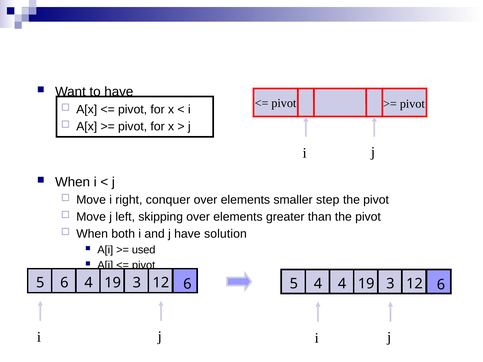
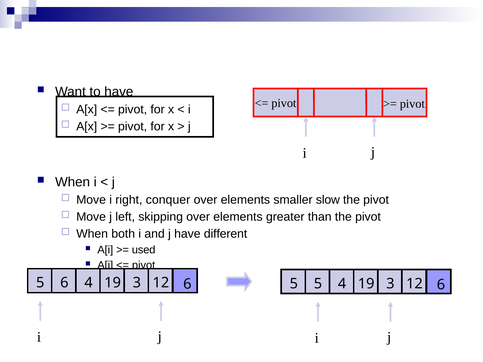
step: step -> slow
solution: solution -> different
5 4: 4 -> 5
